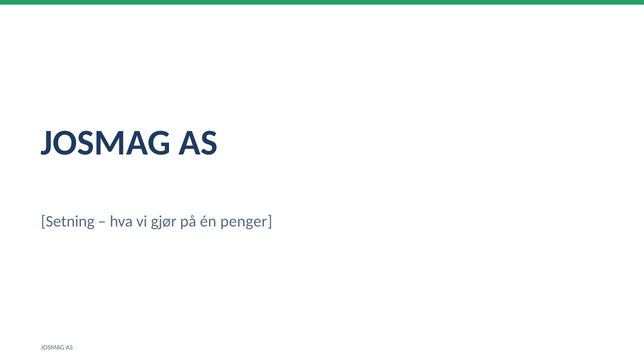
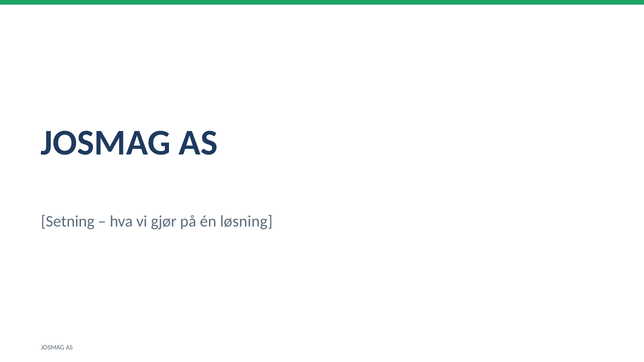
penger: penger -> løsning
